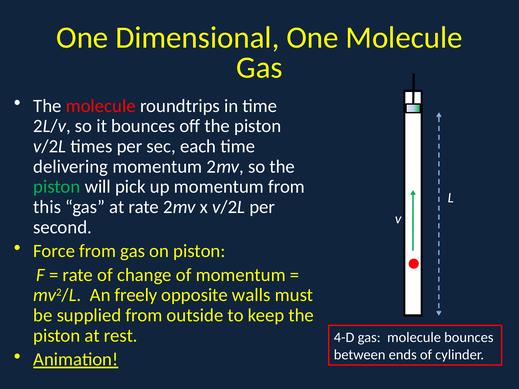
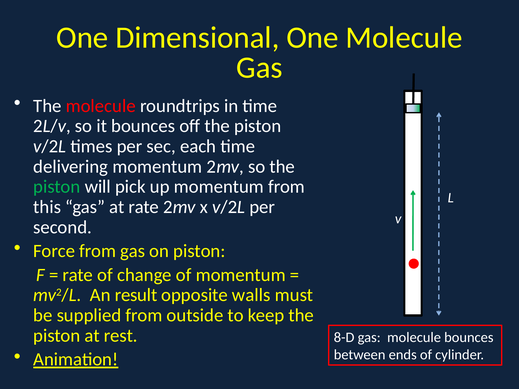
freely: freely -> result
4-D: 4-D -> 8-D
